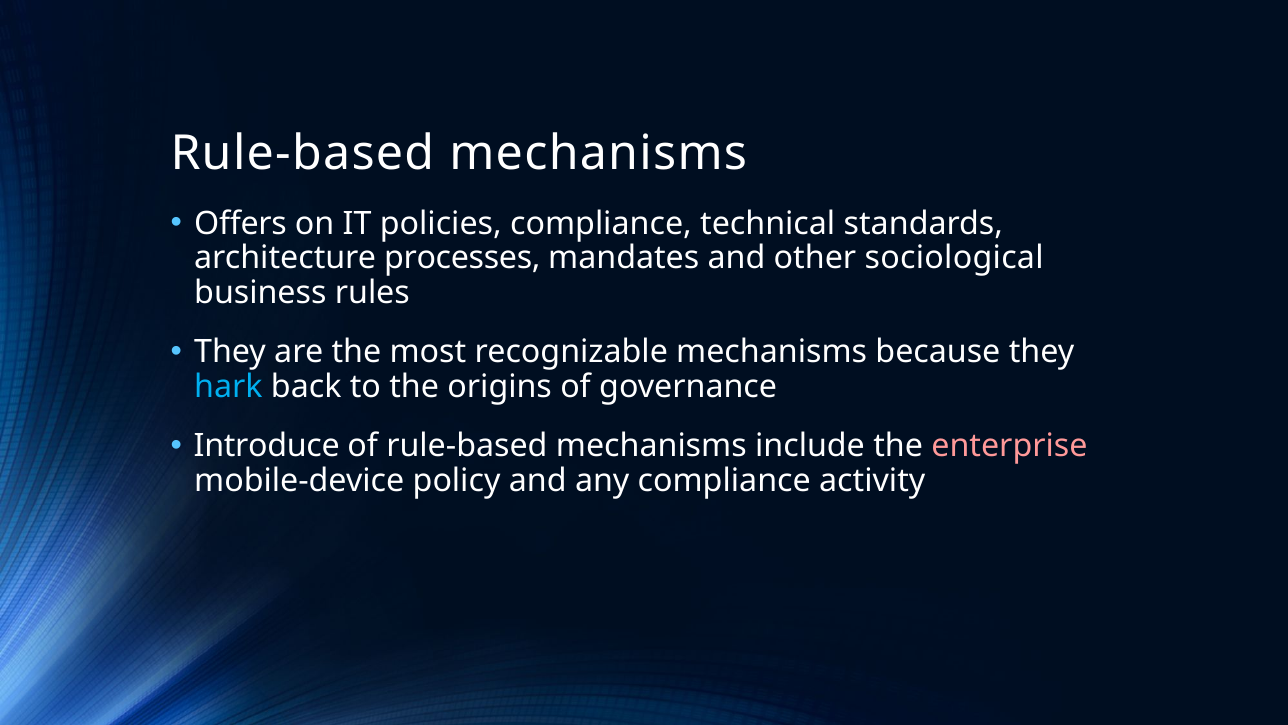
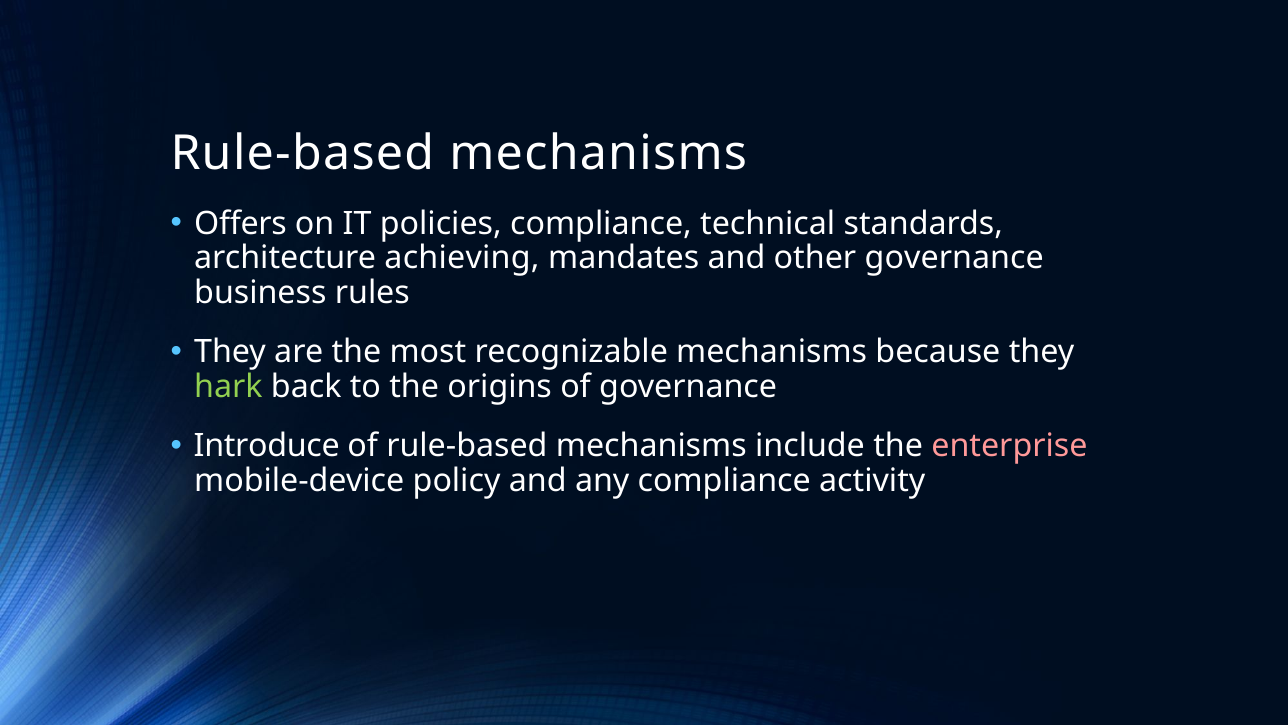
processes: processes -> achieving
other sociological: sociological -> governance
hark colour: light blue -> light green
